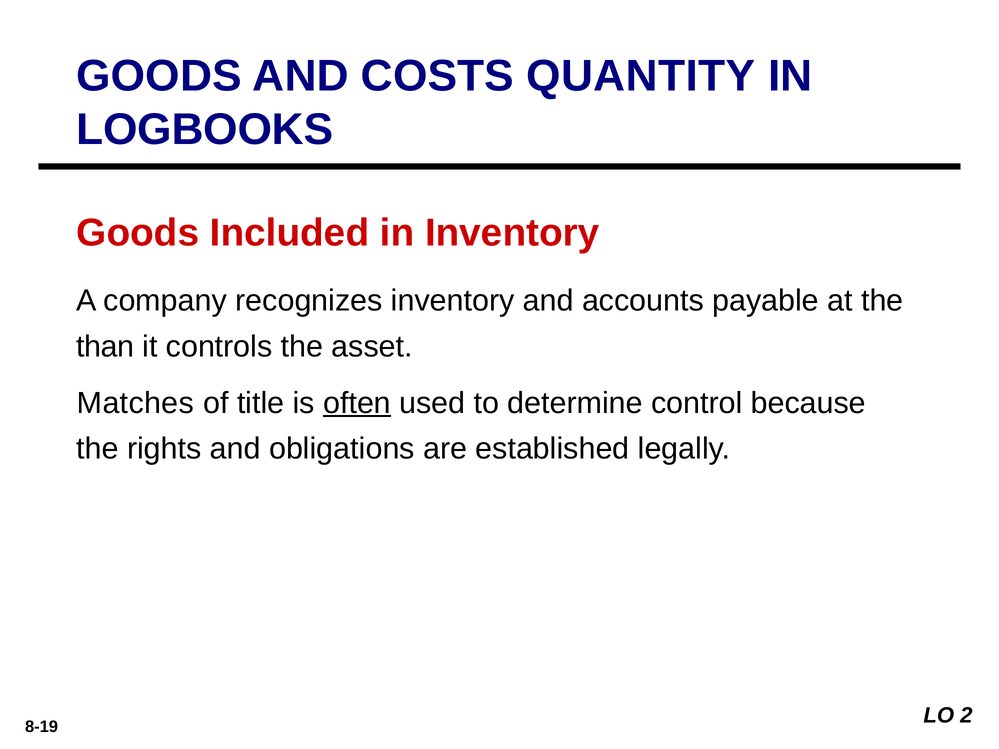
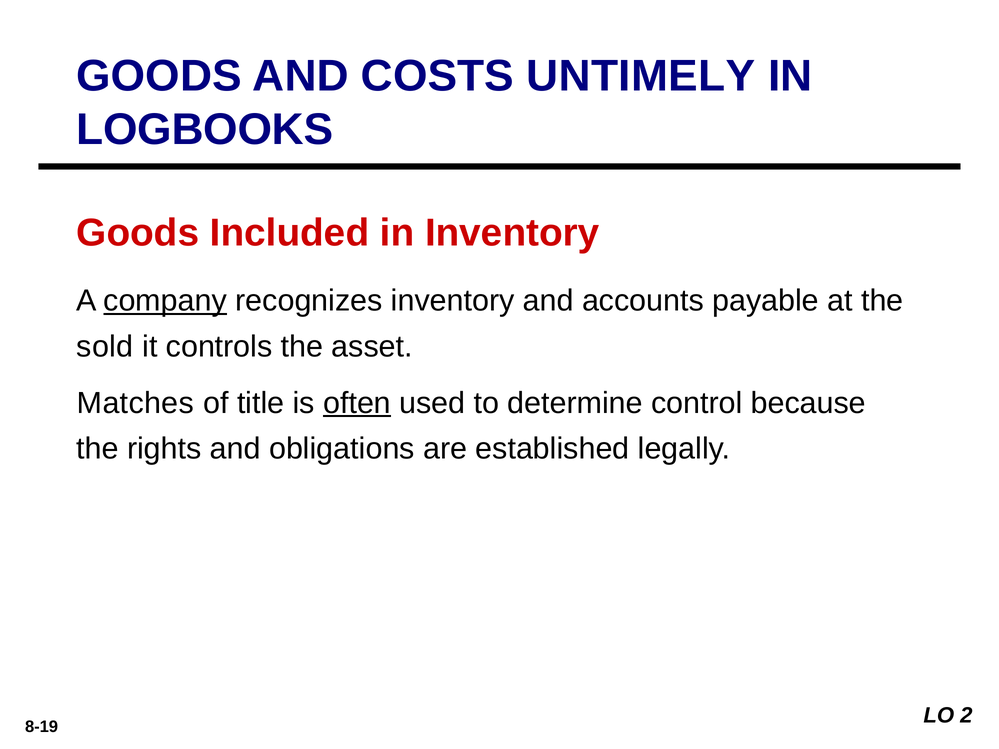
QUANTITY: QUANTITY -> UNTIMELY
company underline: none -> present
than: than -> sold
